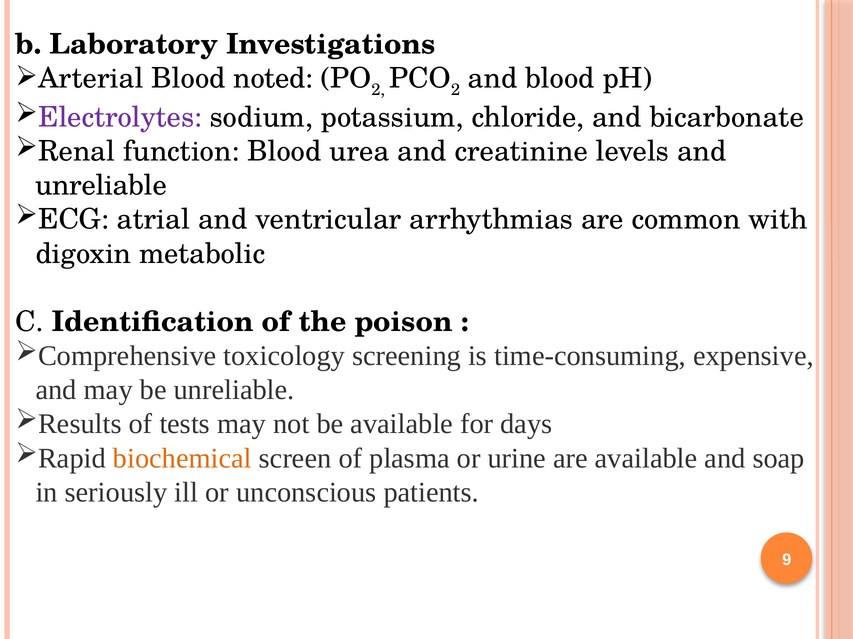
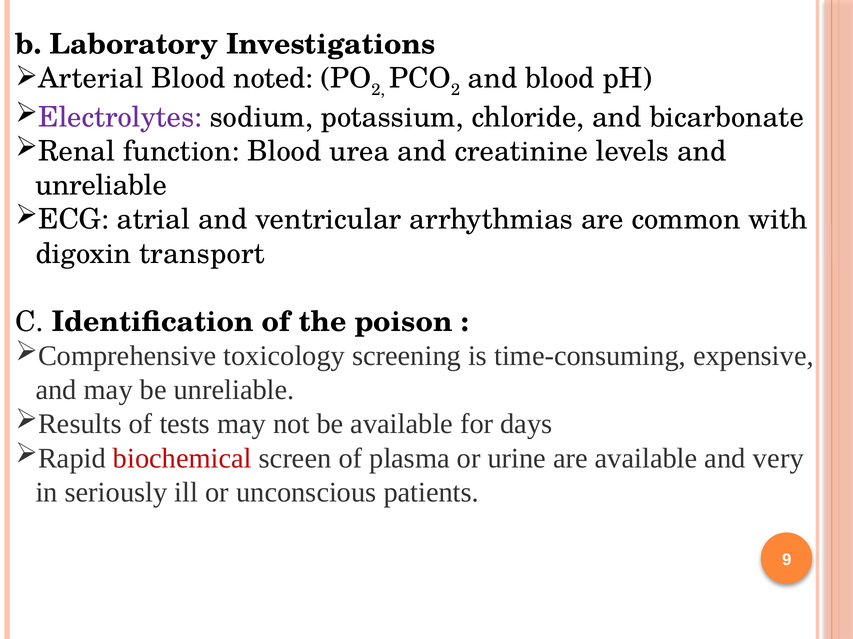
metabolic: metabolic -> transport
biochemical colour: orange -> red
soap: soap -> very
